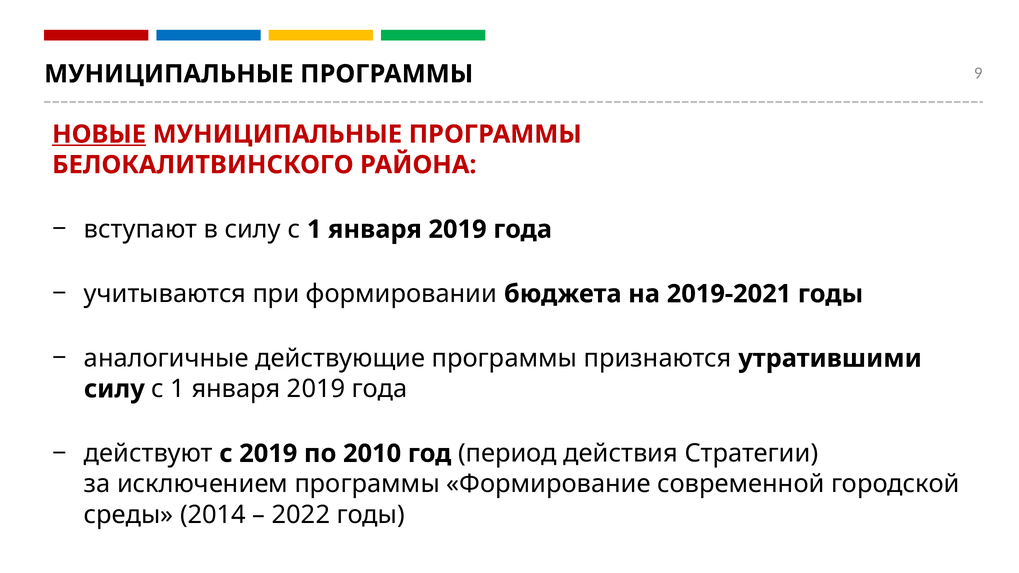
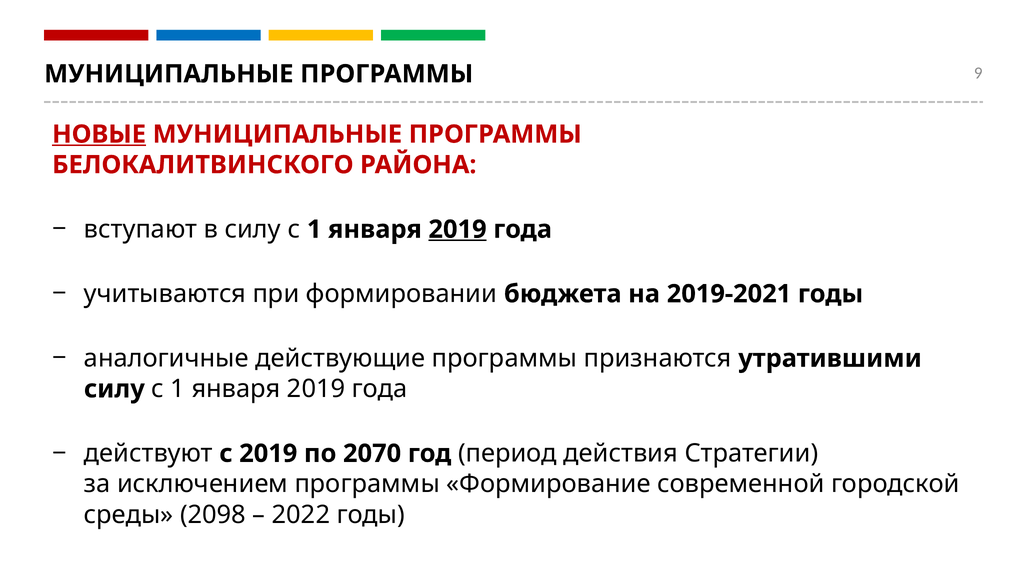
2019 at (458, 229) underline: none -> present
2010: 2010 -> 2070
2014: 2014 -> 2098
